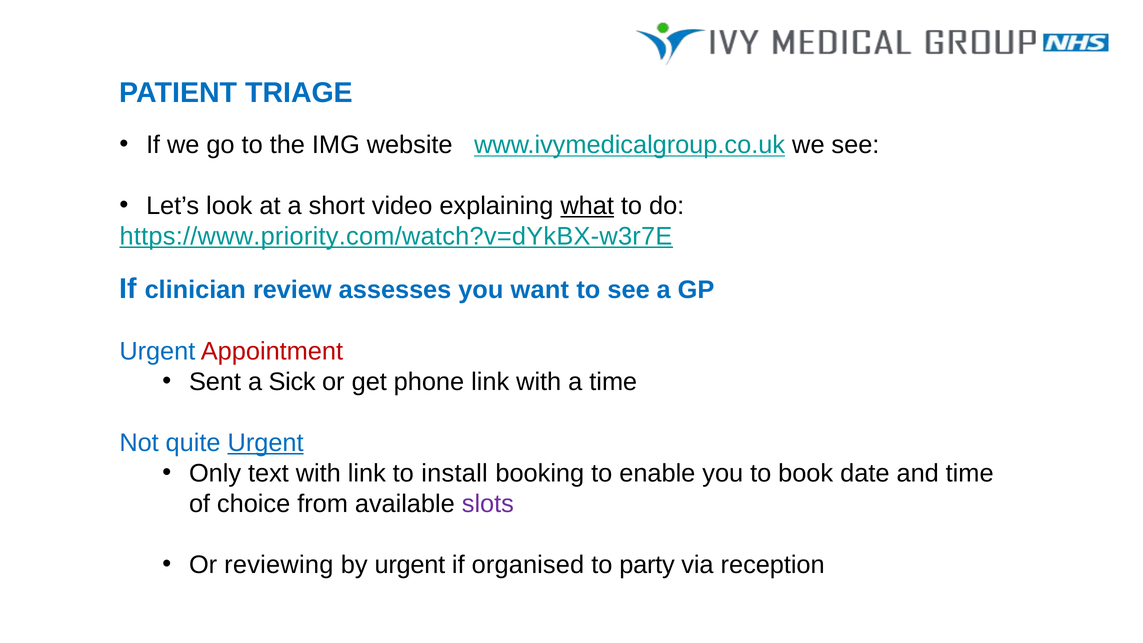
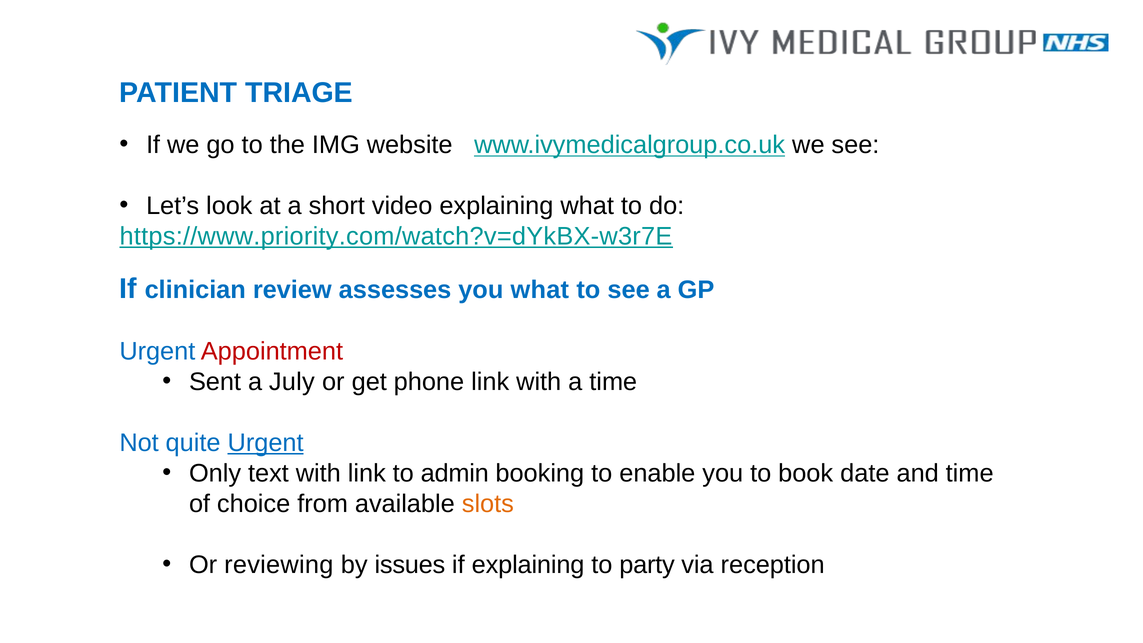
what at (587, 206) underline: present -> none
you want: want -> what
Sick: Sick -> July
install: install -> admin
slots colour: purple -> orange
by urgent: urgent -> issues
if organised: organised -> explaining
